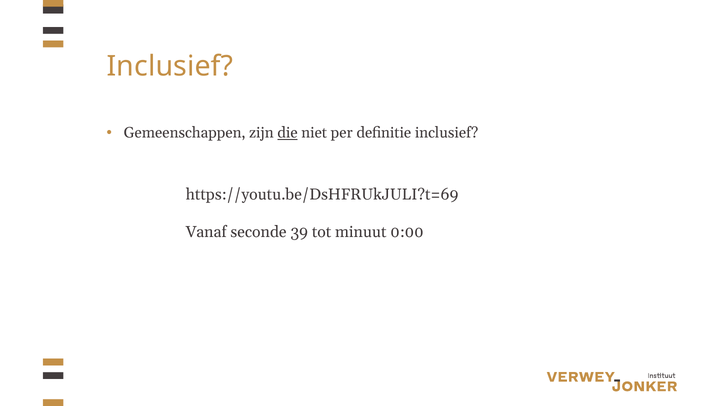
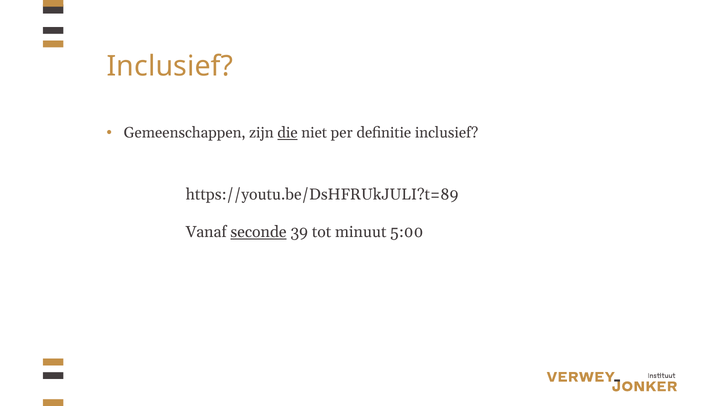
https://youtu.be/DsHFRUkJULI?t=69: https://youtu.be/DsHFRUkJULI?t=69 -> https://youtu.be/DsHFRUkJULI?t=89
seconde underline: none -> present
0:00: 0:00 -> 5:00
